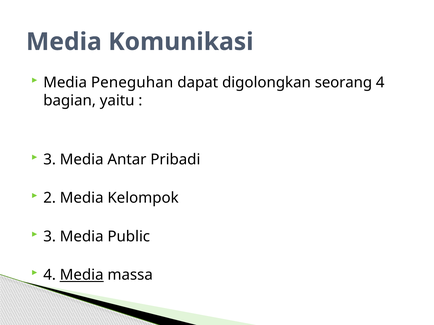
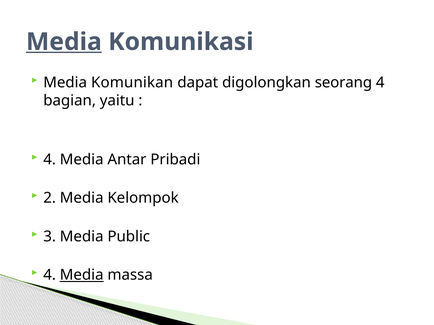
Media at (64, 42) underline: none -> present
Peneguhan: Peneguhan -> Komunikan
3 at (50, 160): 3 -> 4
